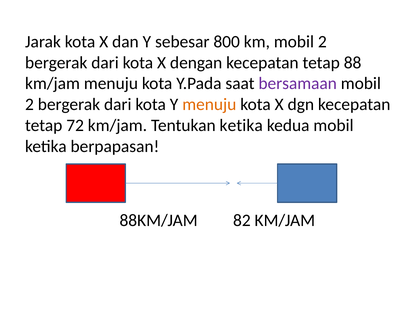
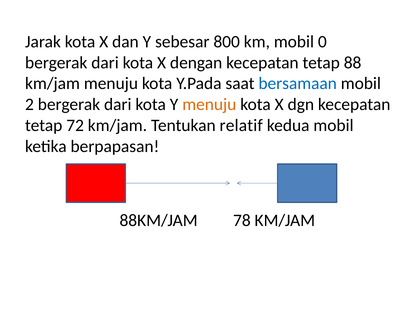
km mobil 2: 2 -> 0
bersamaan colour: purple -> blue
Tentukan ketika: ketika -> relatif
82: 82 -> 78
